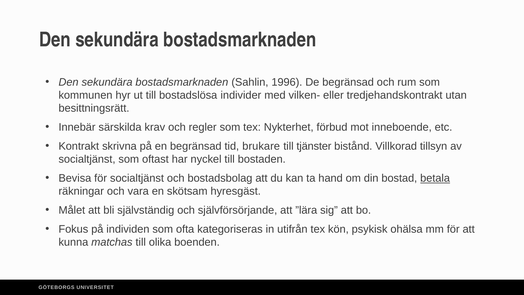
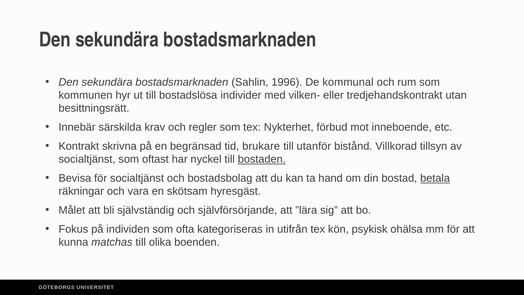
De begränsad: begränsad -> kommunal
tjänster: tjänster -> utanför
bostaden underline: none -> present
